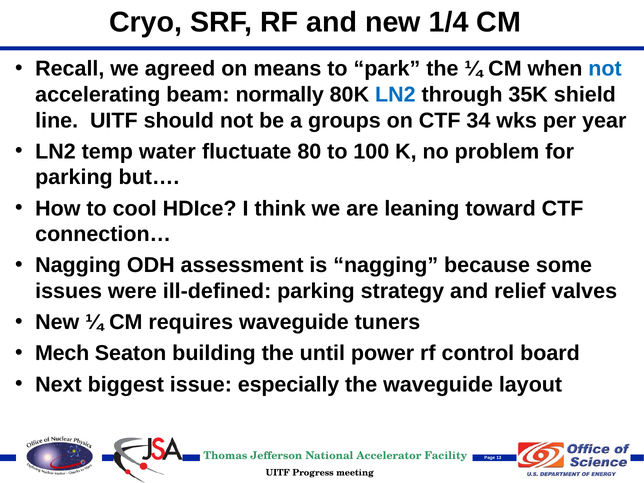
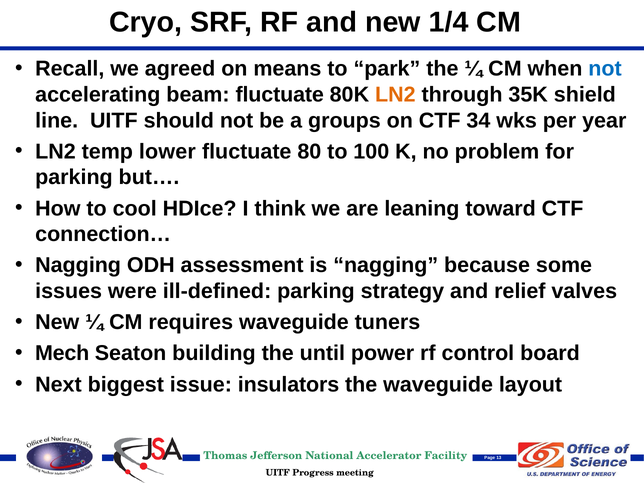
beam normally: normally -> fluctuate
LN2 at (395, 95) colour: blue -> orange
water: water -> lower
especially: especially -> insulators
